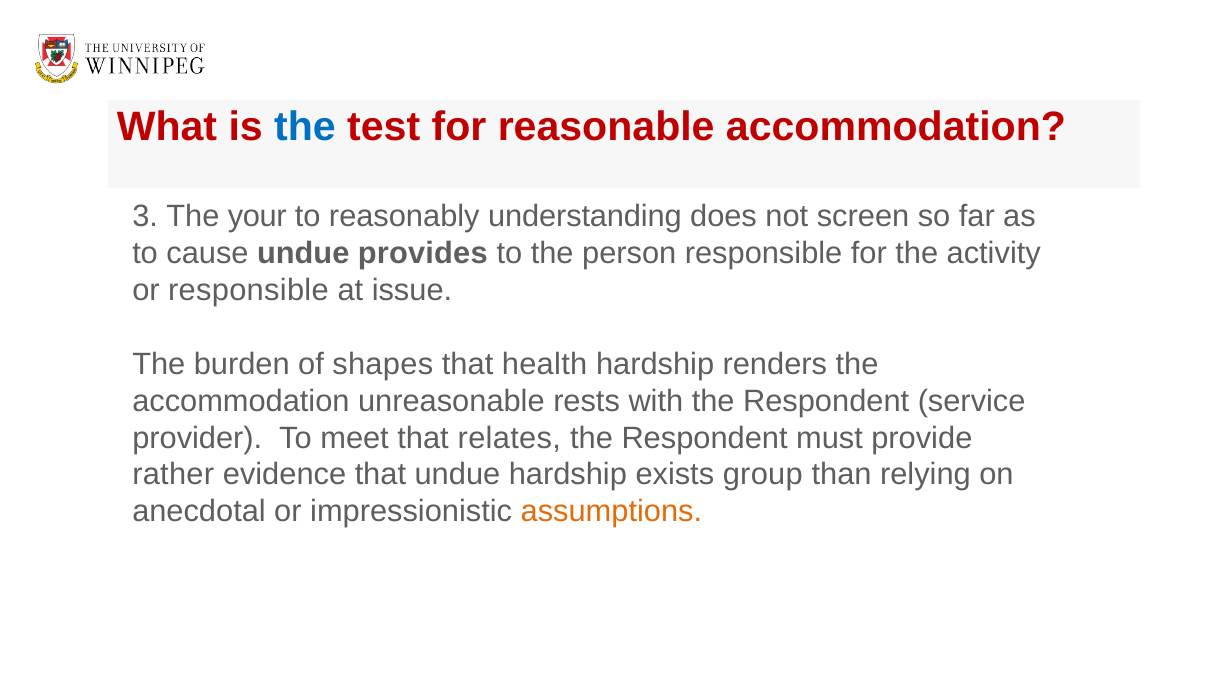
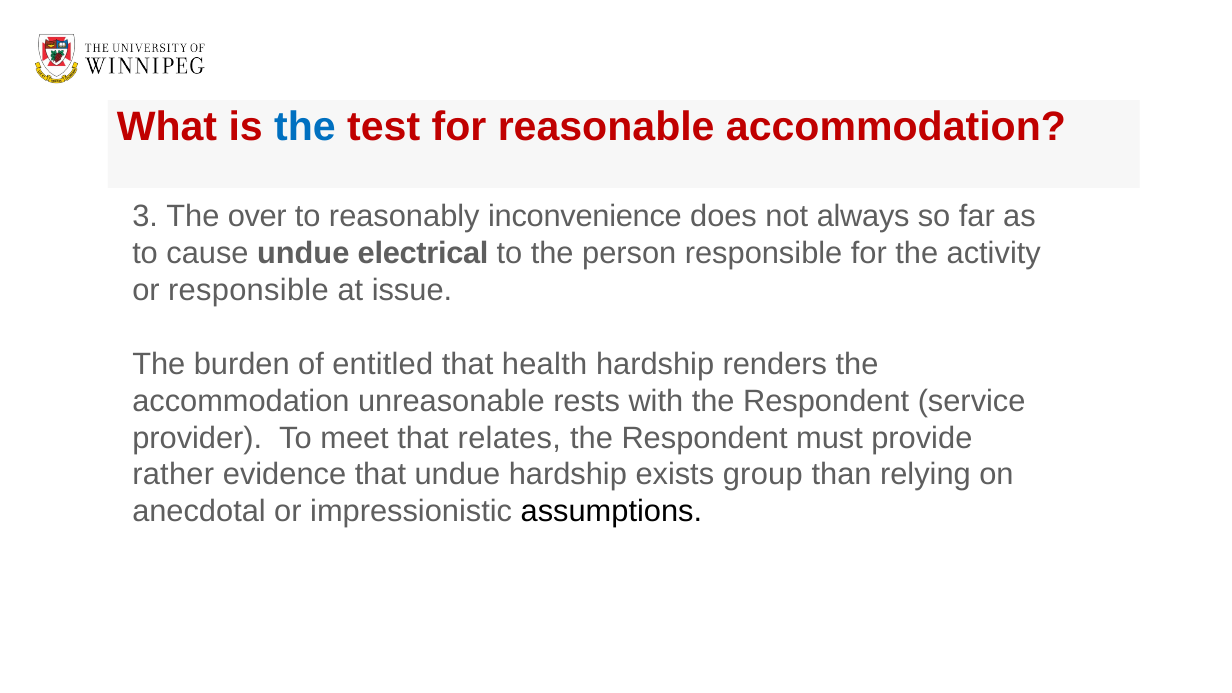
your: your -> over
understanding: understanding -> inconvenience
screen: screen -> always
provides: provides -> electrical
shapes: shapes -> entitled
assumptions colour: orange -> black
